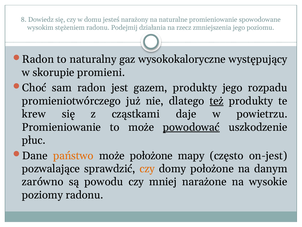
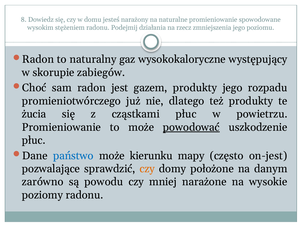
promieni: promieni -> zabiegów
też underline: present -> none
krew: krew -> żucia
cząstkami daje: daje -> płuc
państwo colour: orange -> blue
może położone: położone -> kierunku
